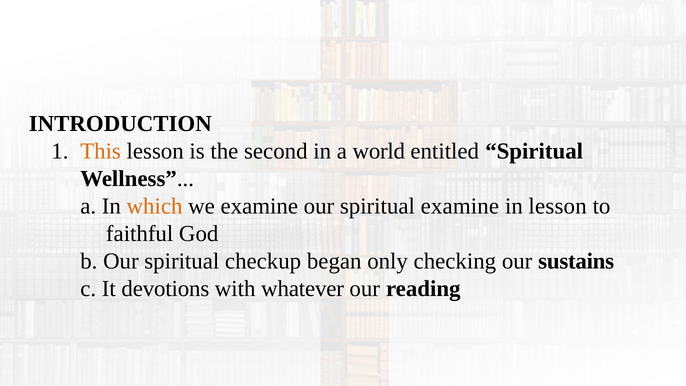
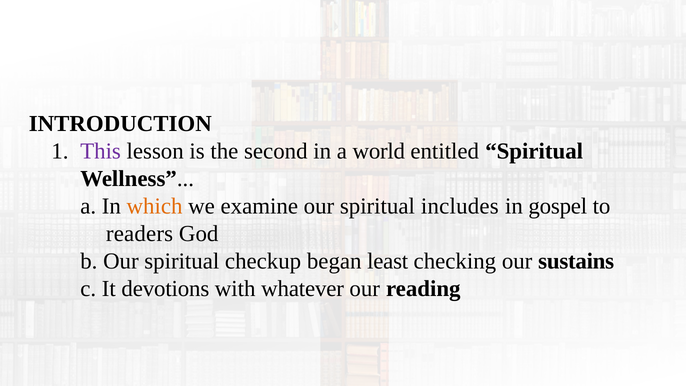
This colour: orange -> purple
spiritual examine: examine -> includes
in lesson: lesson -> gospel
faithful: faithful -> readers
only: only -> least
